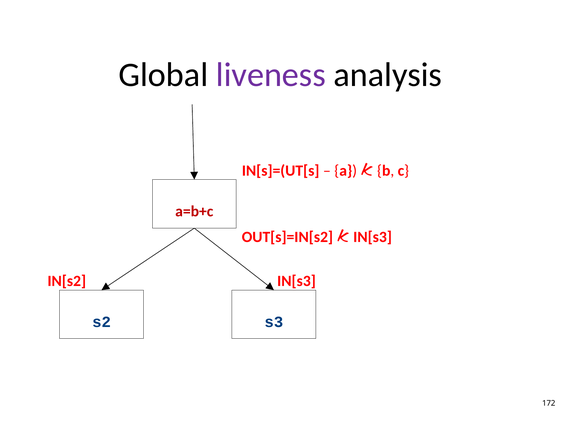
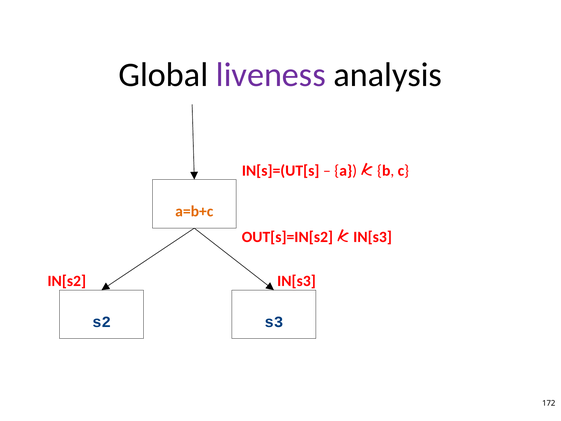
a=b+c colour: red -> orange
